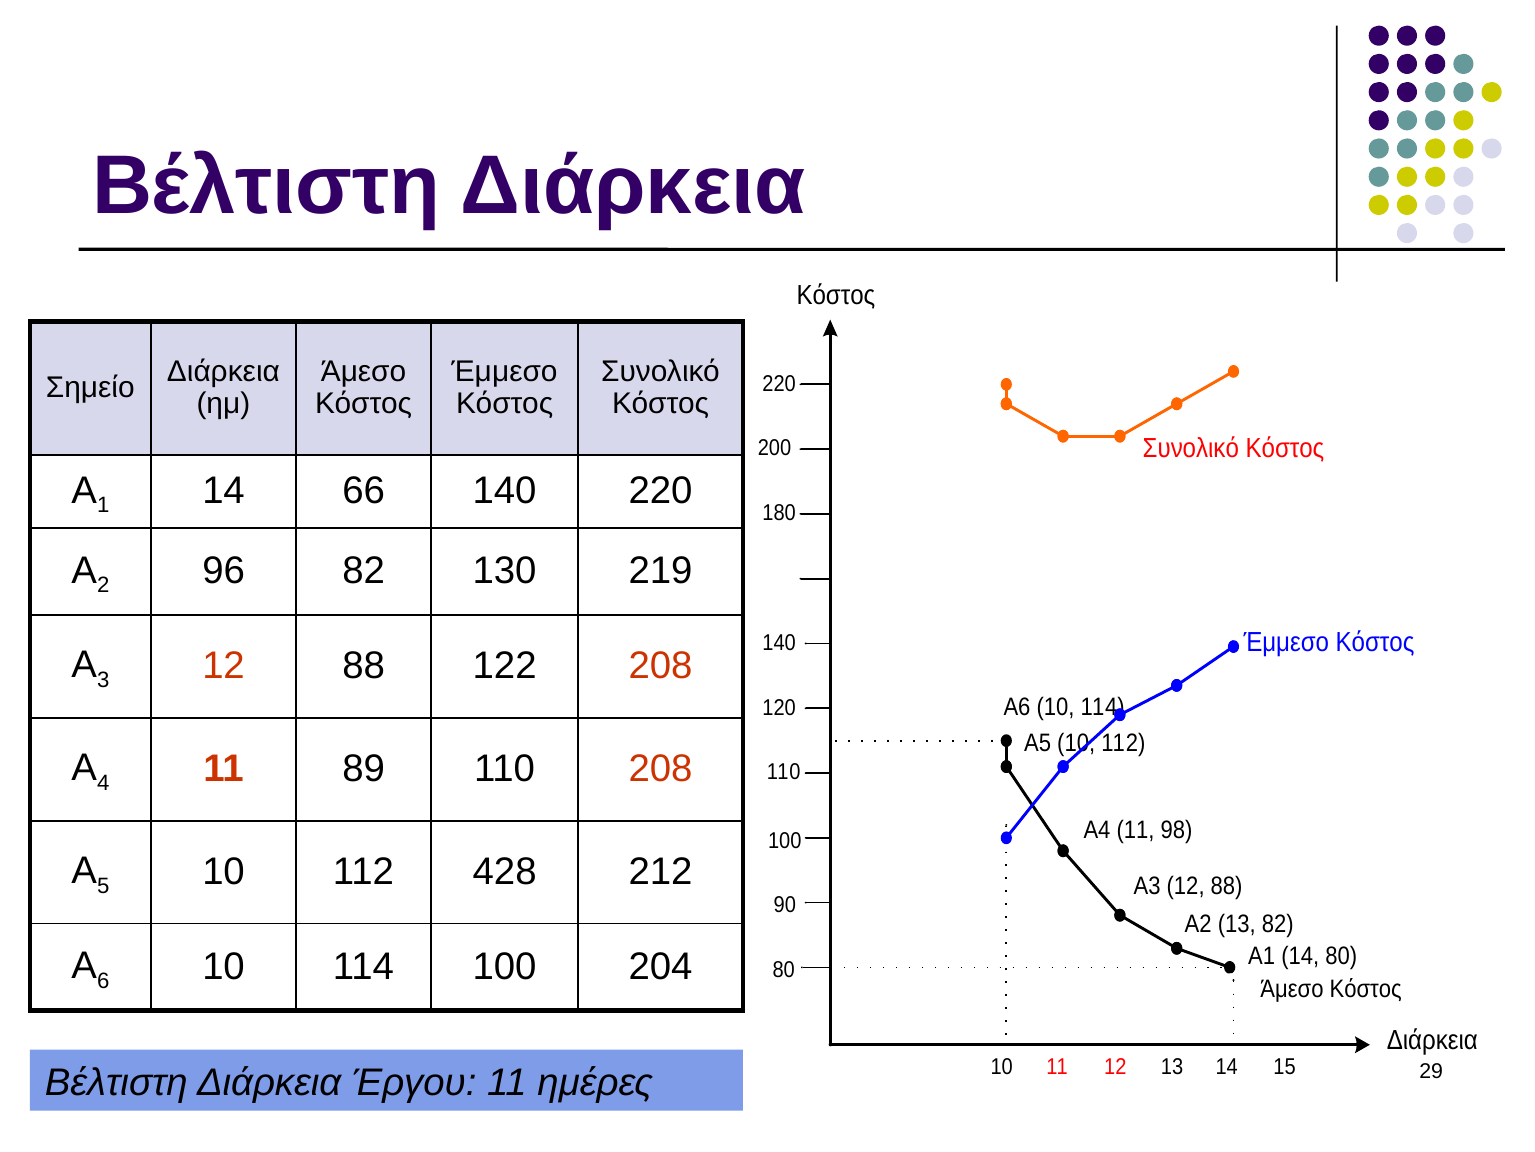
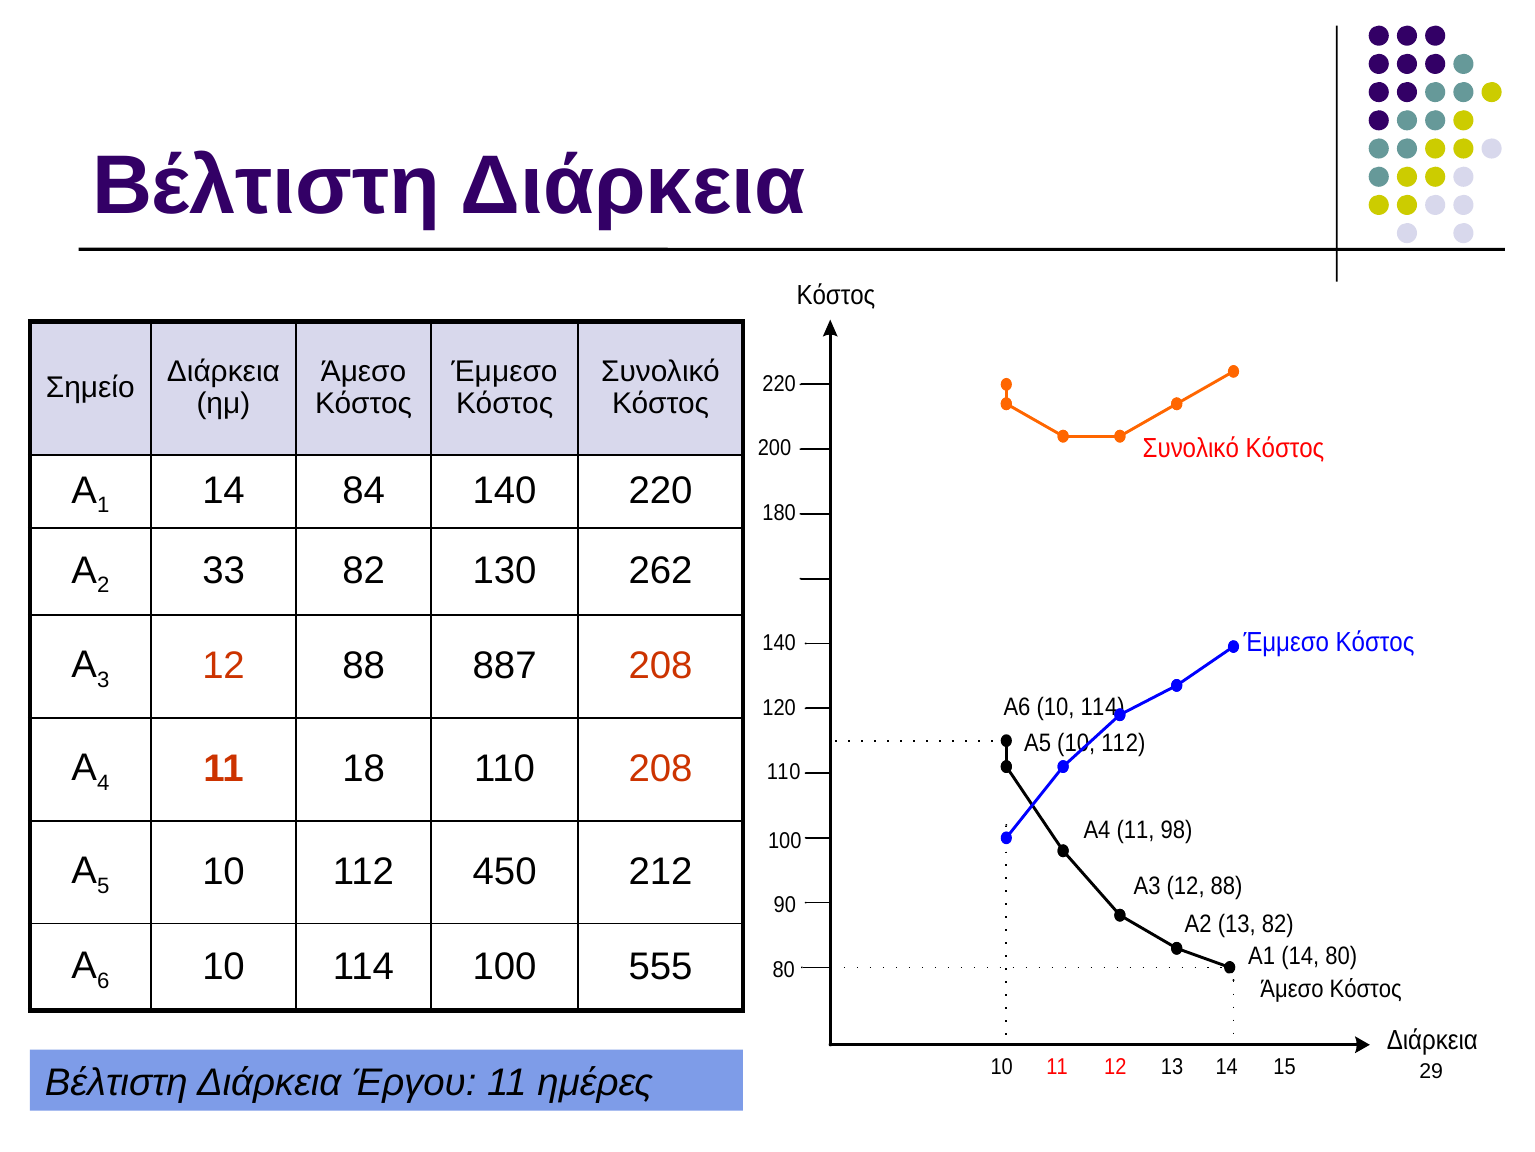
66: 66 -> 84
96: 96 -> 33
219: 219 -> 262
122: 122 -> 887
89: 89 -> 18
428: 428 -> 450
204: 204 -> 555
